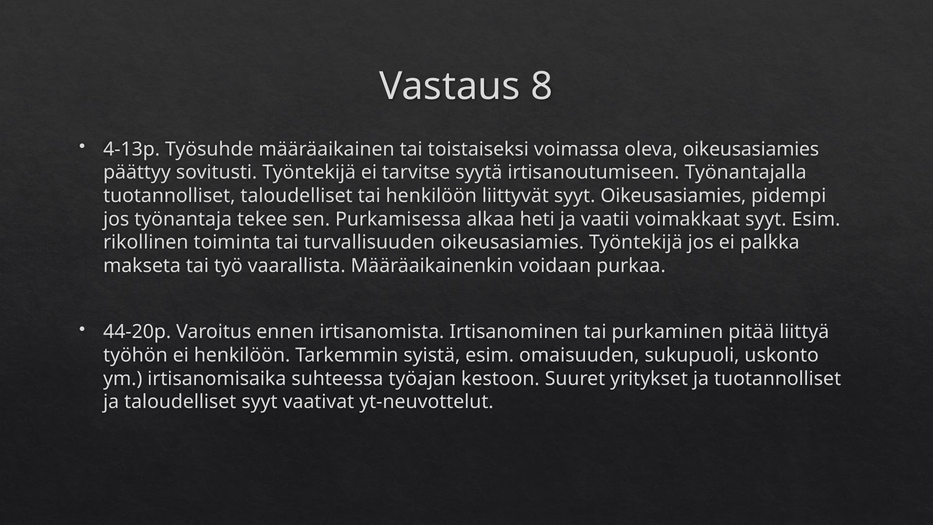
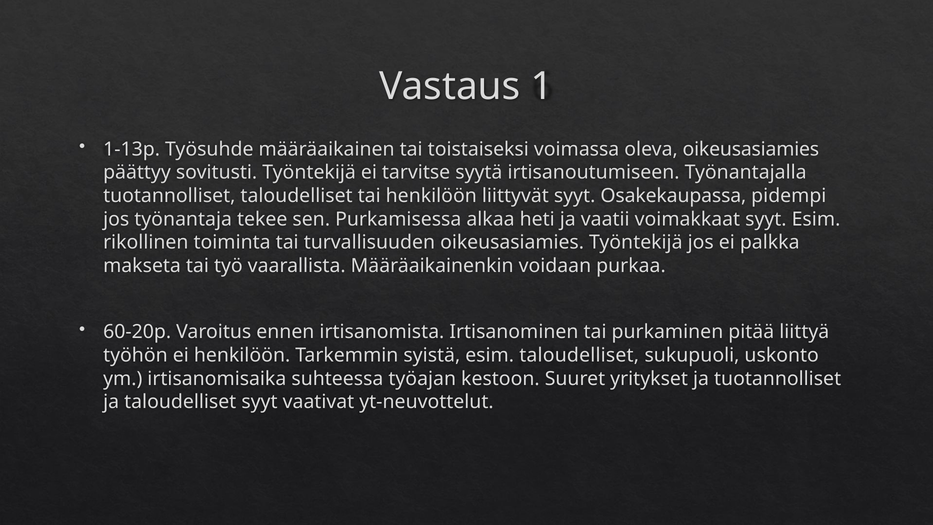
8: 8 -> 1
4-13p: 4-13p -> 1-13p
syyt Oikeusasiamies: Oikeusasiamies -> Osakekaupassa
44-20p: 44-20p -> 60-20p
esim omaisuuden: omaisuuden -> taloudelliset
